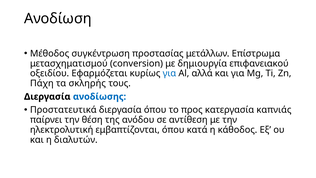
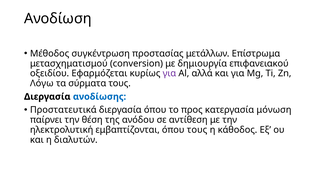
για at (169, 73) colour: blue -> purple
Πάχη: Πάχη -> Λόγω
σκληρής: σκληρής -> σύρματα
καπνιάς: καπνιάς -> μόνωση
όπου κατά: κατά -> τους
